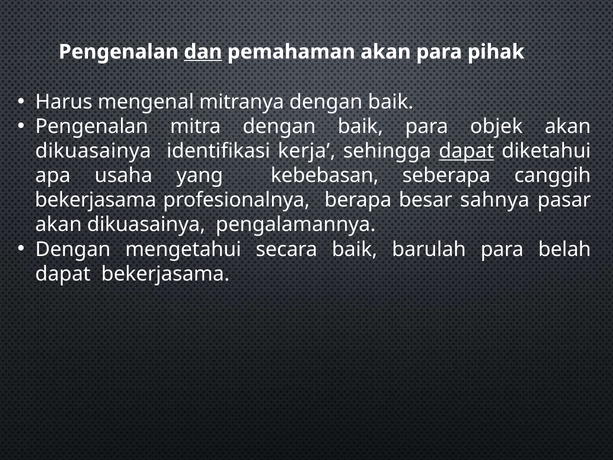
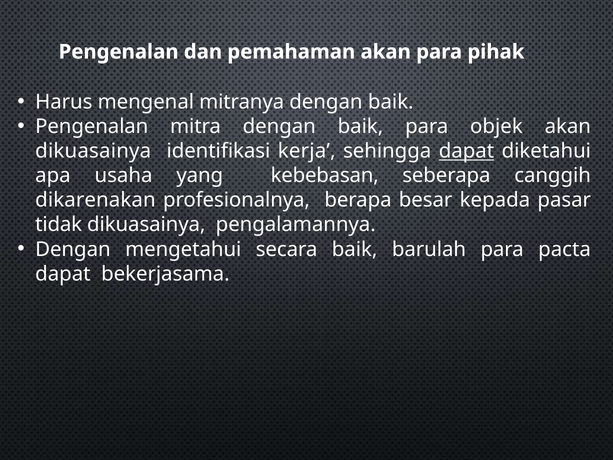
dan underline: present -> none
bekerjasama at (96, 200): bekerjasama -> dikarenakan
sahnya: sahnya -> kepada
akan at (59, 225): akan -> tidak
belah: belah -> pacta
